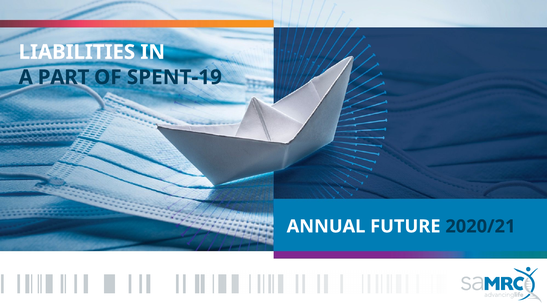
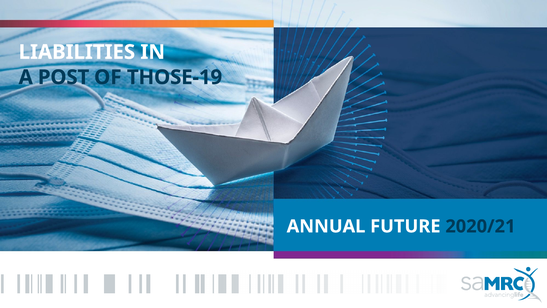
PART: PART -> POST
SPENT-19: SPENT-19 -> THOSE-19
